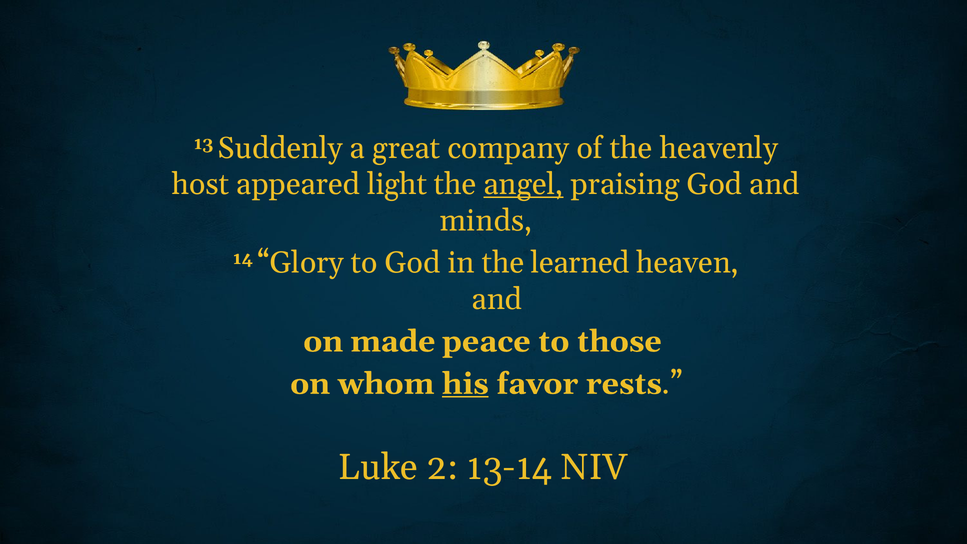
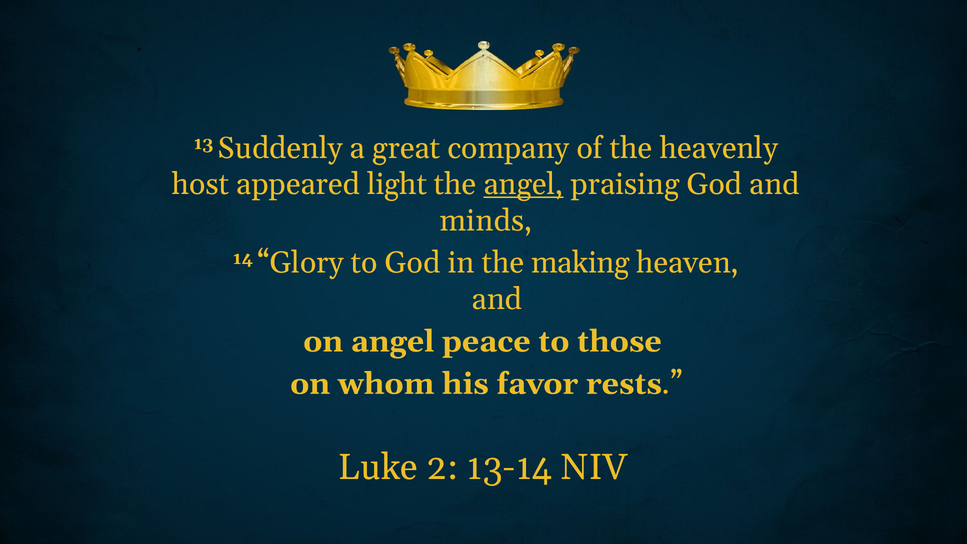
learned: learned -> making
on made: made -> angel
his underline: present -> none
